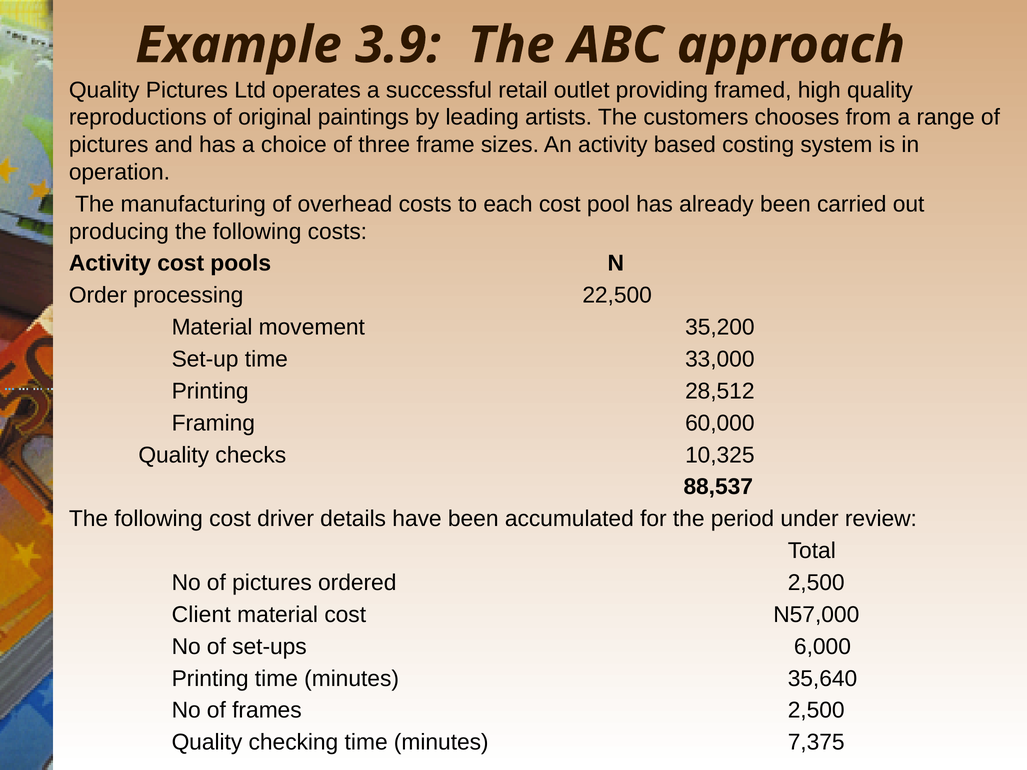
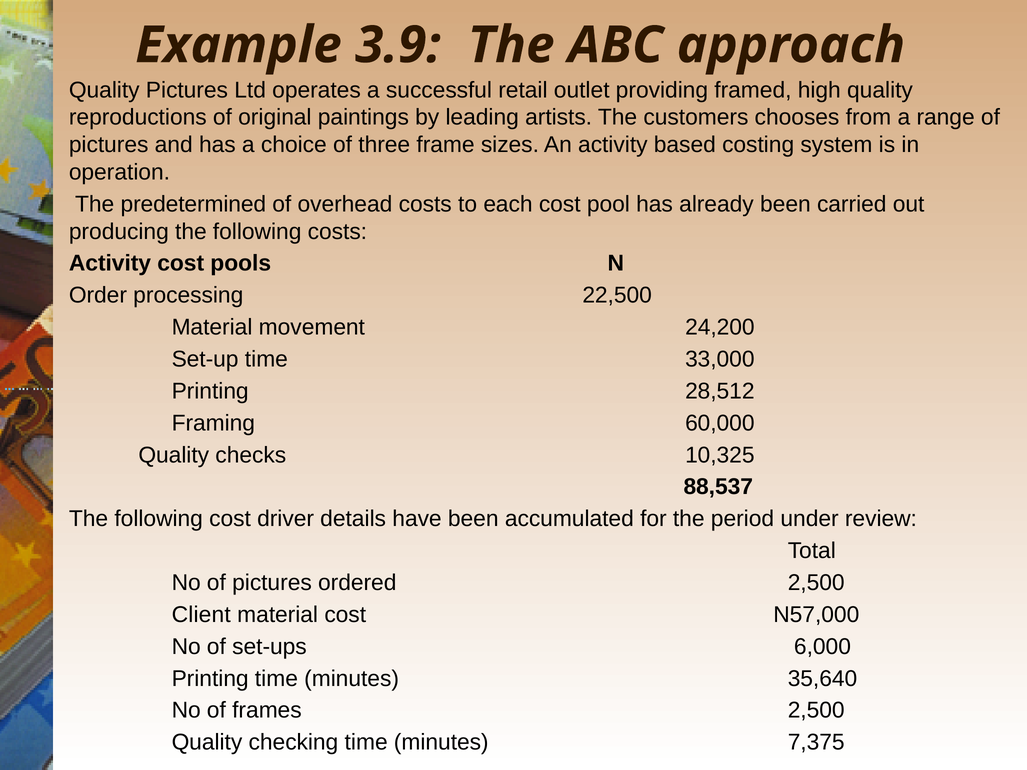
manufacturing: manufacturing -> predetermined
35,200: 35,200 -> 24,200
